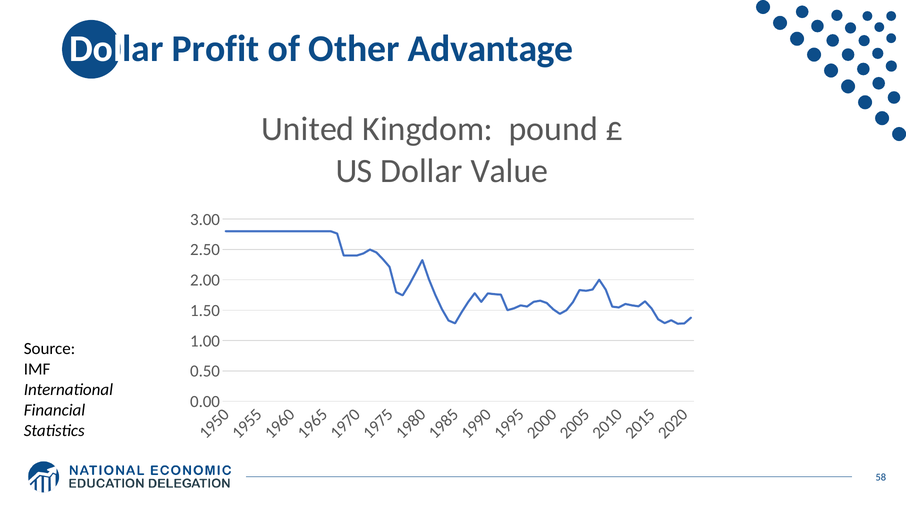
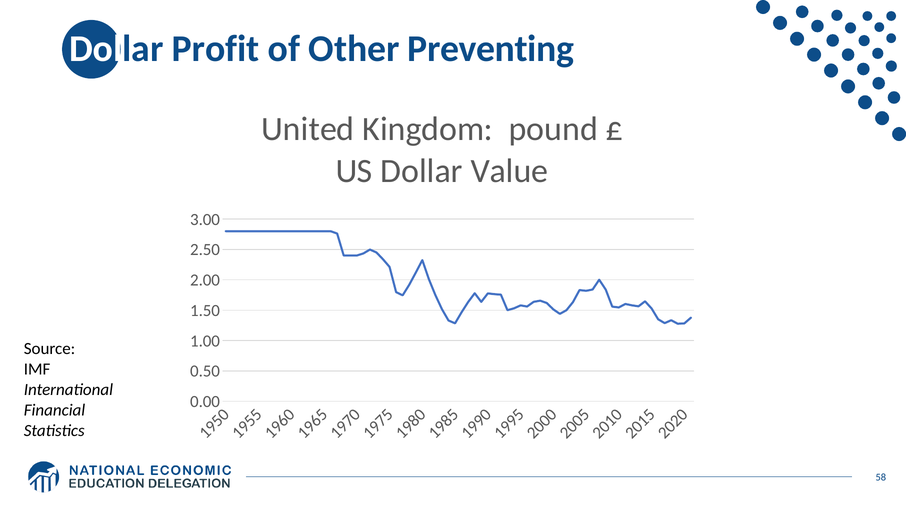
Advantage: Advantage -> Preventing
